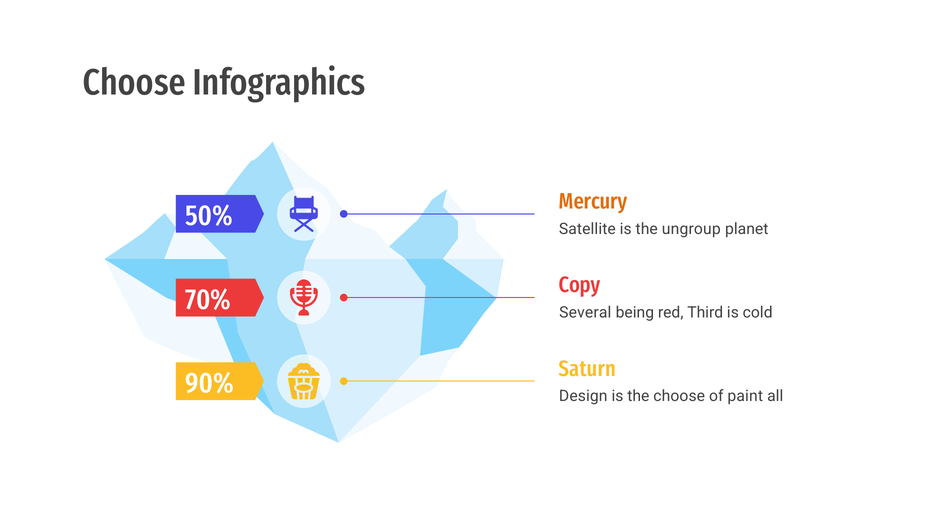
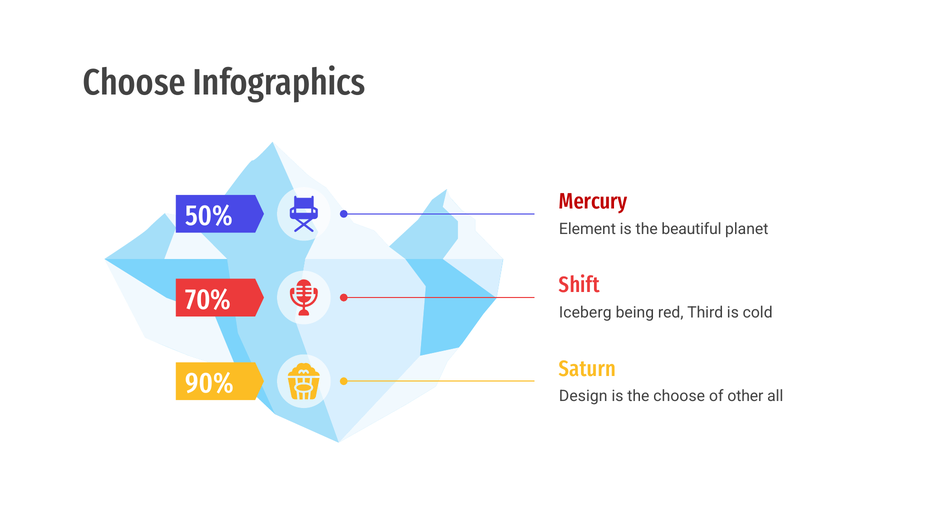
Mercury colour: orange -> red
Satellite: Satellite -> Element
ungroup: ungroup -> beautiful
Copy: Copy -> Shift
Several: Several -> Iceberg
paint: paint -> other
